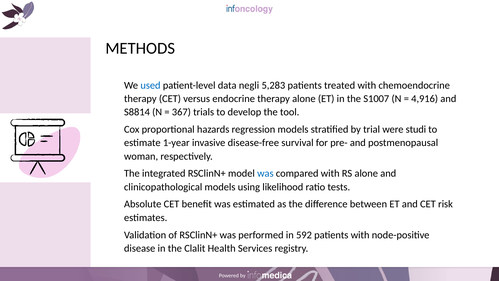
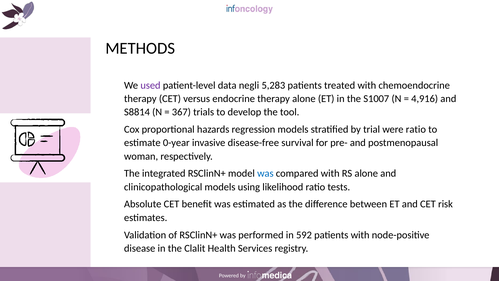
used colour: blue -> purple
were studi: studi -> ratio
1-year: 1-year -> 0-year
